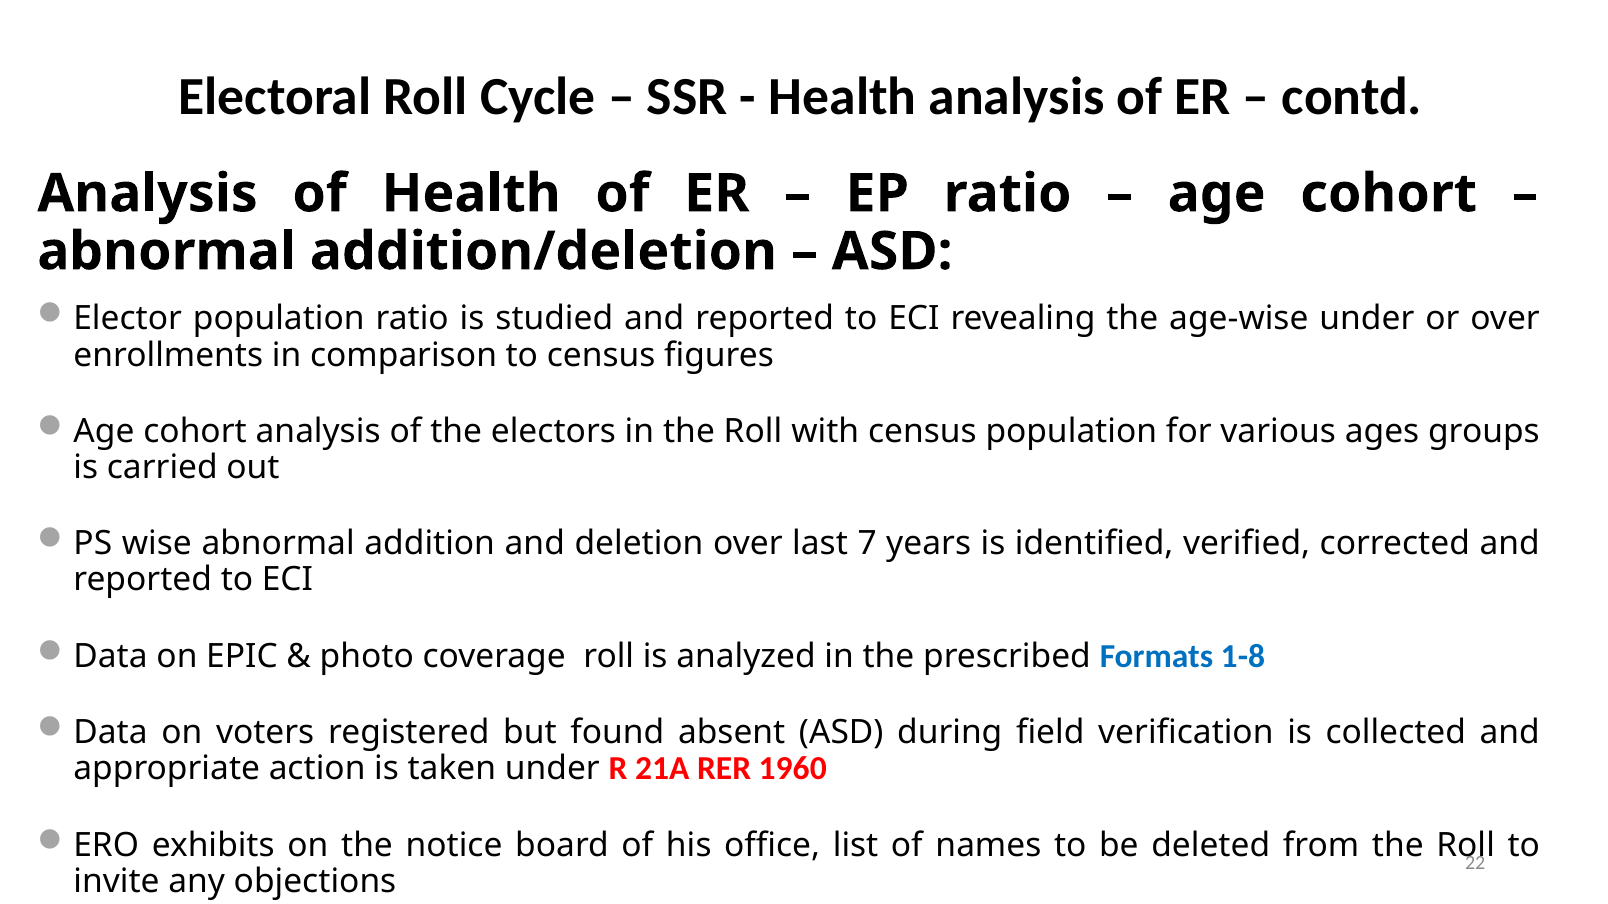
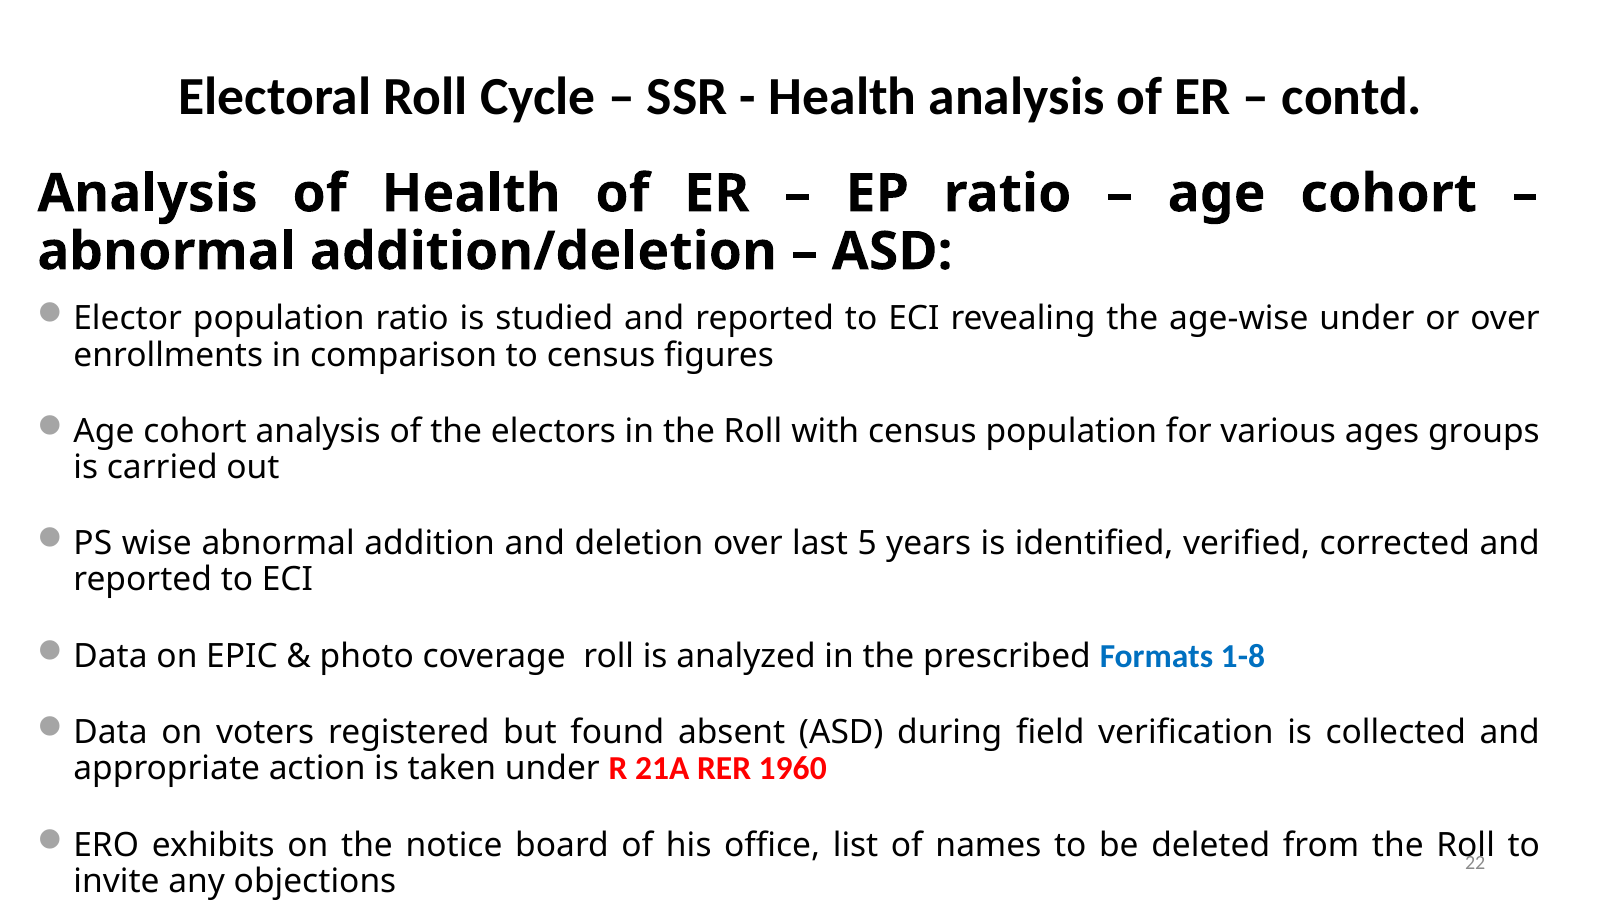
7: 7 -> 5
